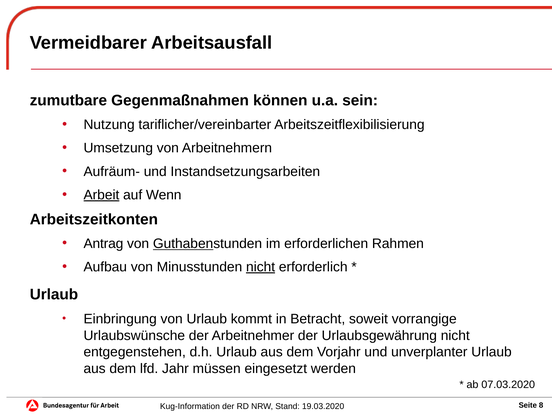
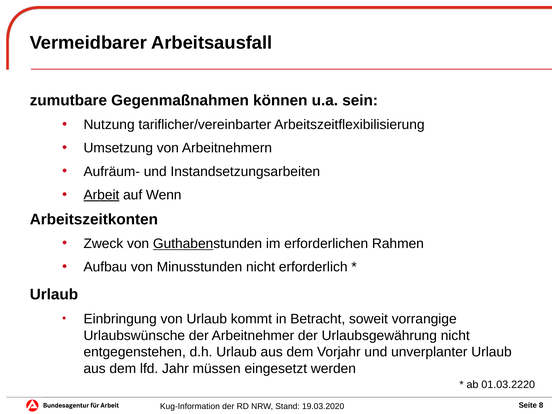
Antrag: Antrag -> Zweck
nicht at (261, 267) underline: present -> none
07.03.2020: 07.03.2020 -> 01.03.2220
